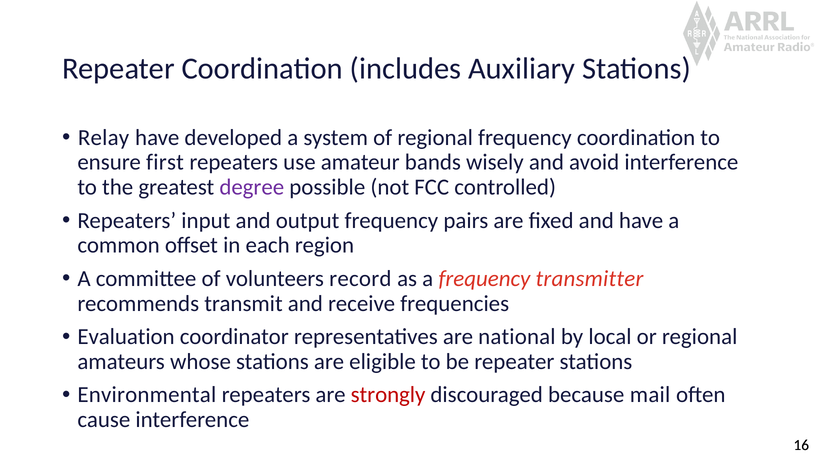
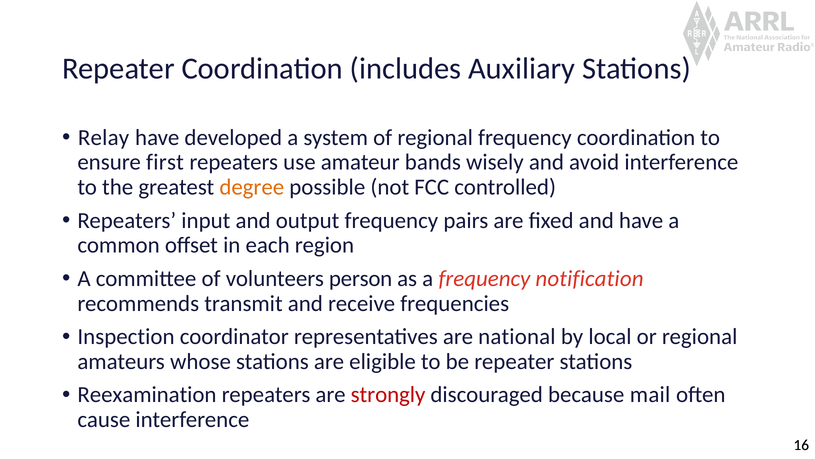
degree colour: purple -> orange
record: record -> person
transmitter: transmitter -> notification
Evaluation: Evaluation -> Inspection
Environmental: Environmental -> Reexamination
